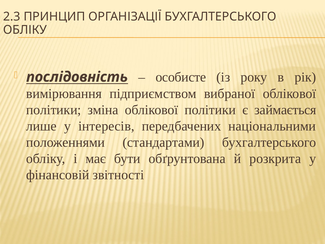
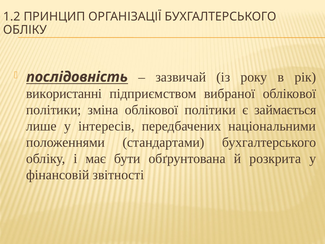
2.3: 2.3 -> 1.2
особисте: особисте -> зазвичай
вимірювання: вимірювання -> використанні
